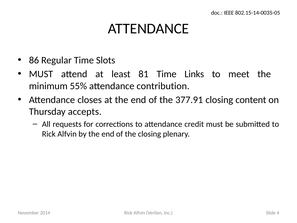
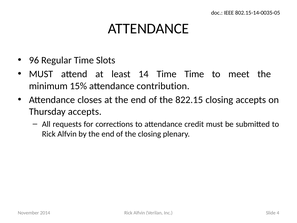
86: 86 -> 96
81: 81 -> 14
Time Links: Links -> Time
55%: 55% -> 15%
377.91: 377.91 -> 822.15
closing content: content -> accepts
